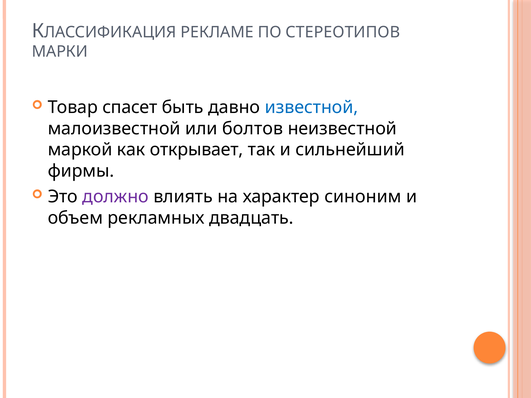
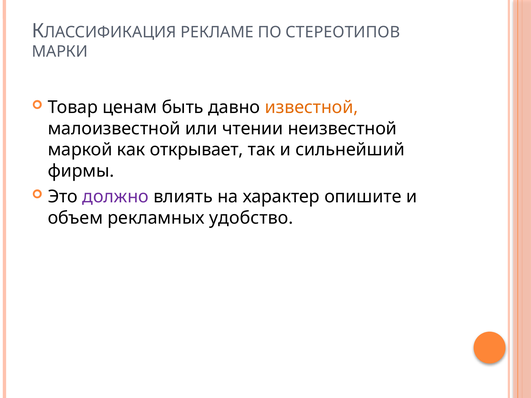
спасет: спасет -> ценам
известной colour: blue -> orange
болтов: болтов -> чтении
синоним: синоним -> опишите
двадцать: двадцать -> удобство
